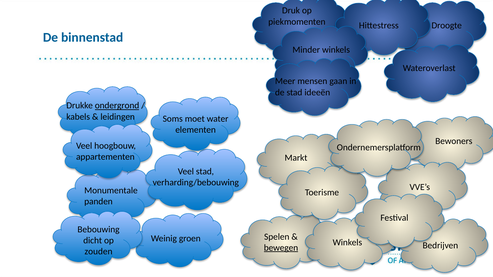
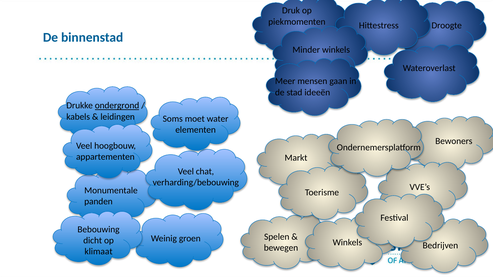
Veel stad: stad -> chat
bewegen underline: present -> none
zouden: zouden -> klimaat
